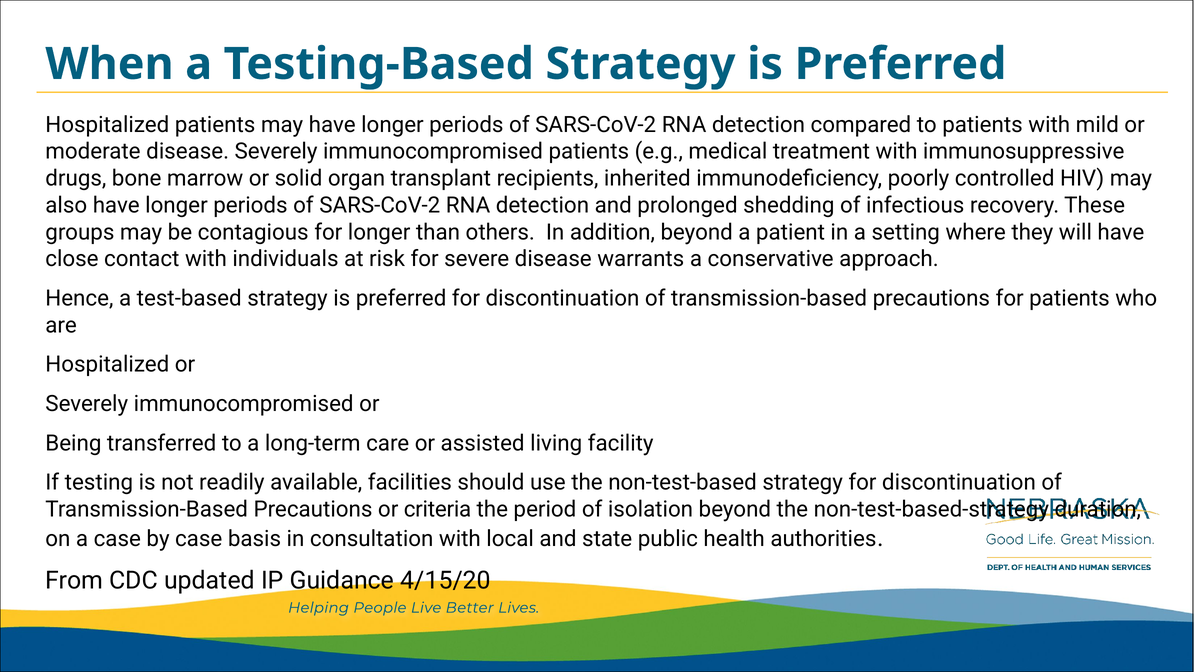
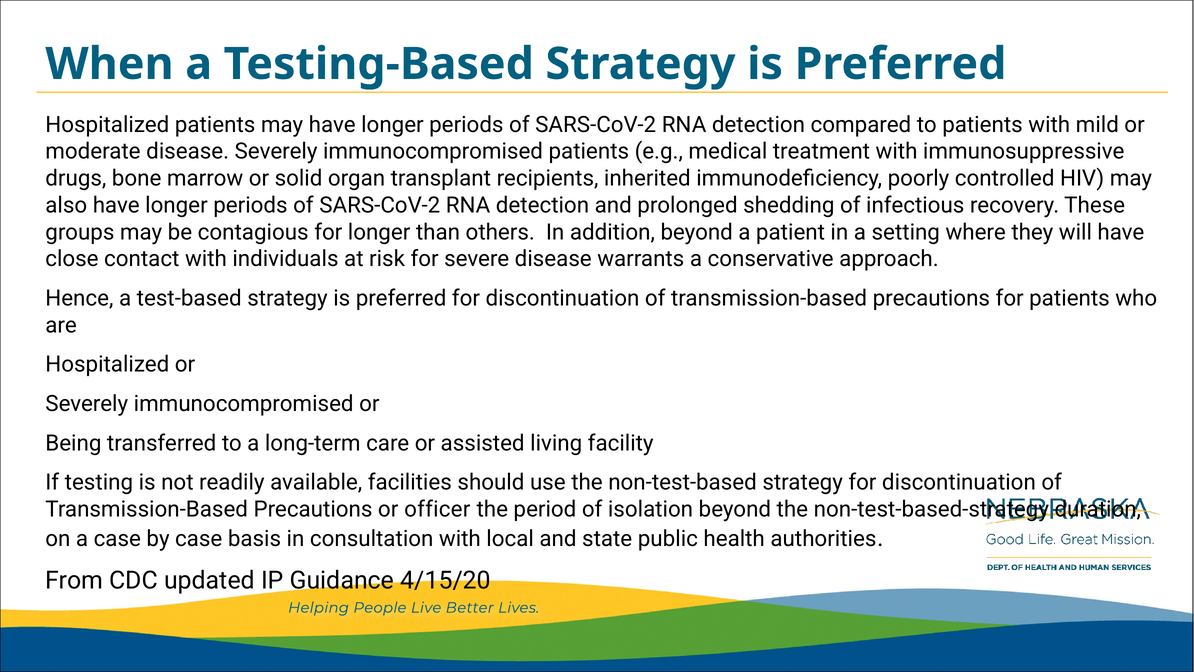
criteria: criteria -> officer
